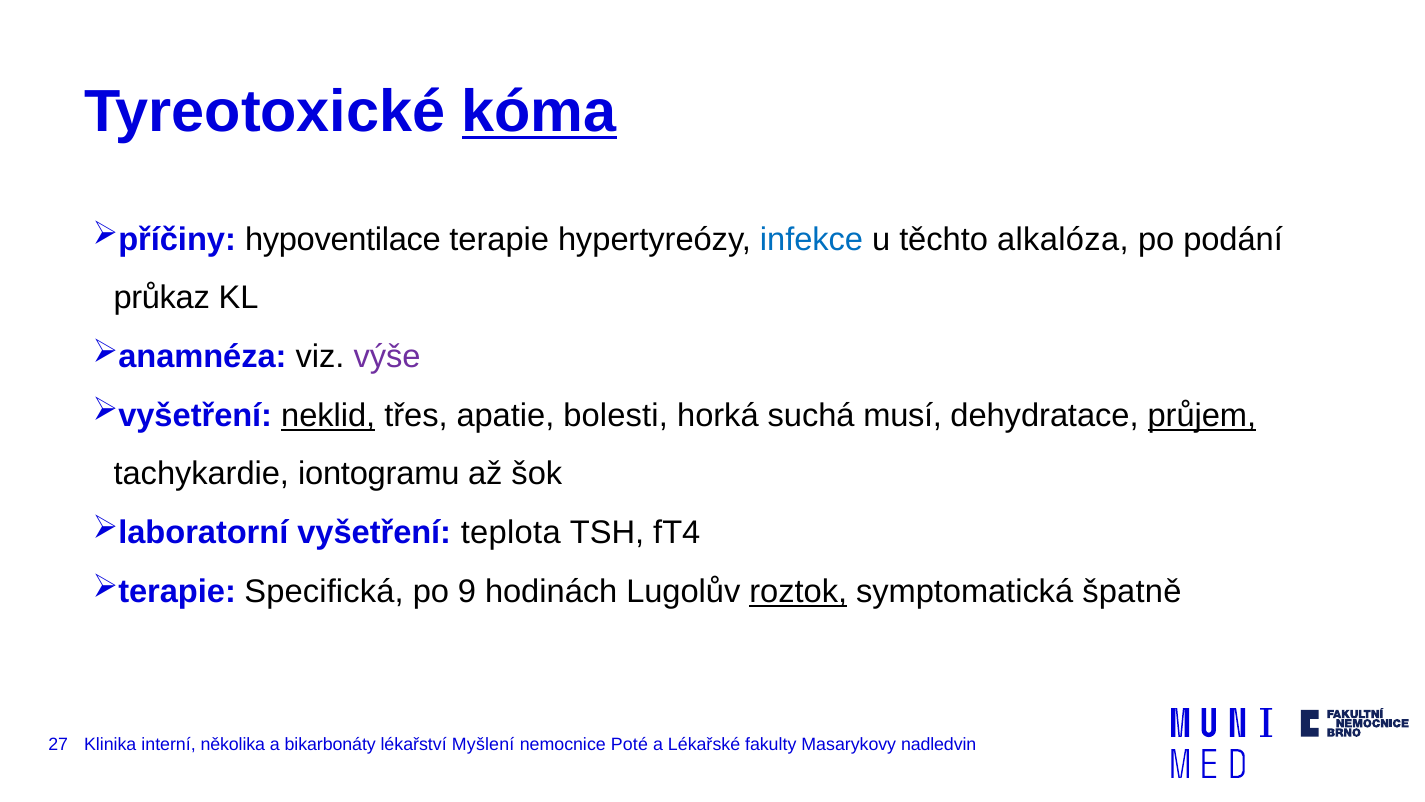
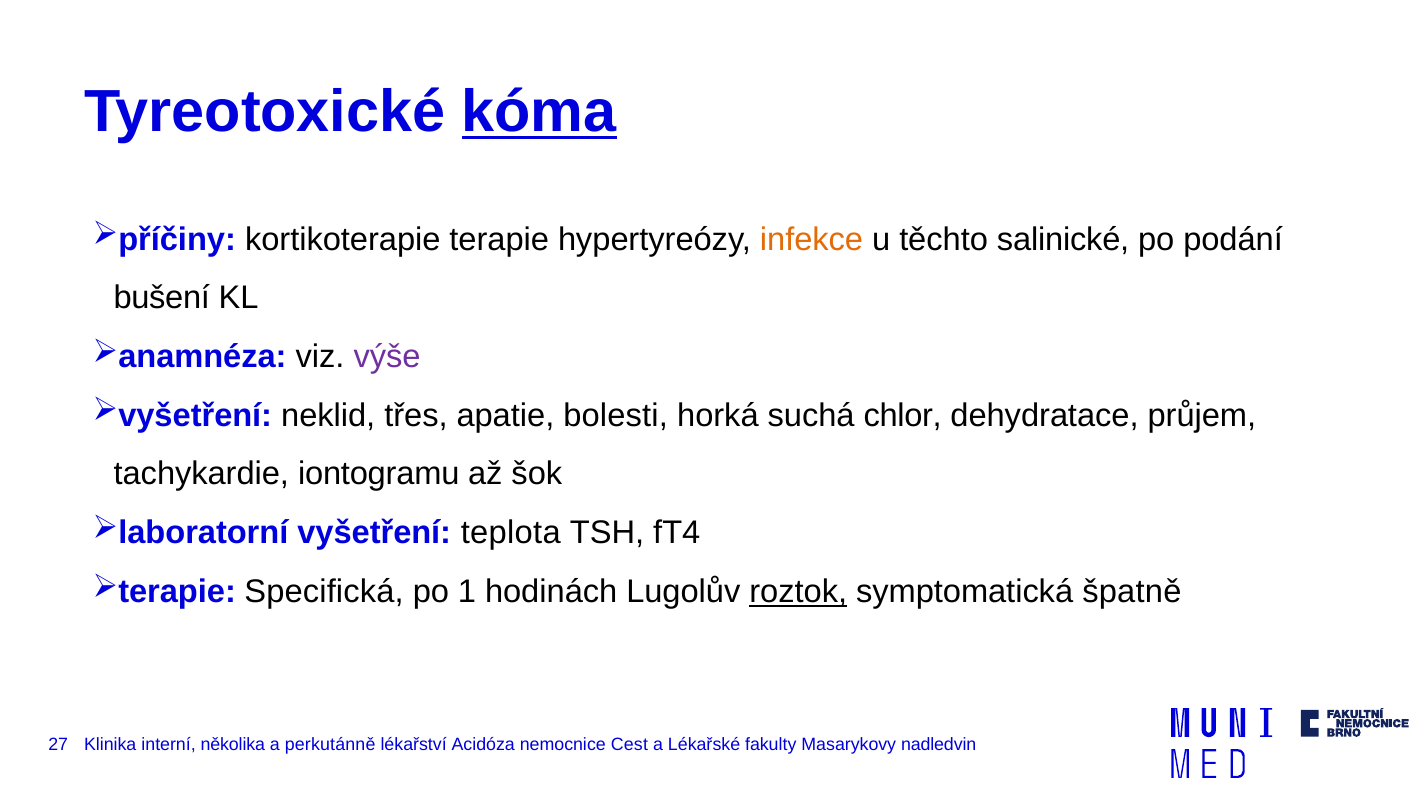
hypoventilace: hypoventilace -> kortikoterapie
infekce colour: blue -> orange
alkalóza: alkalóza -> salinické
průkaz: průkaz -> bušení
neklid underline: present -> none
musí: musí -> chlor
průjem underline: present -> none
9: 9 -> 1
bikarbonáty: bikarbonáty -> perkutánně
Myšlení: Myšlení -> Acidóza
Poté: Poté -> Cest
